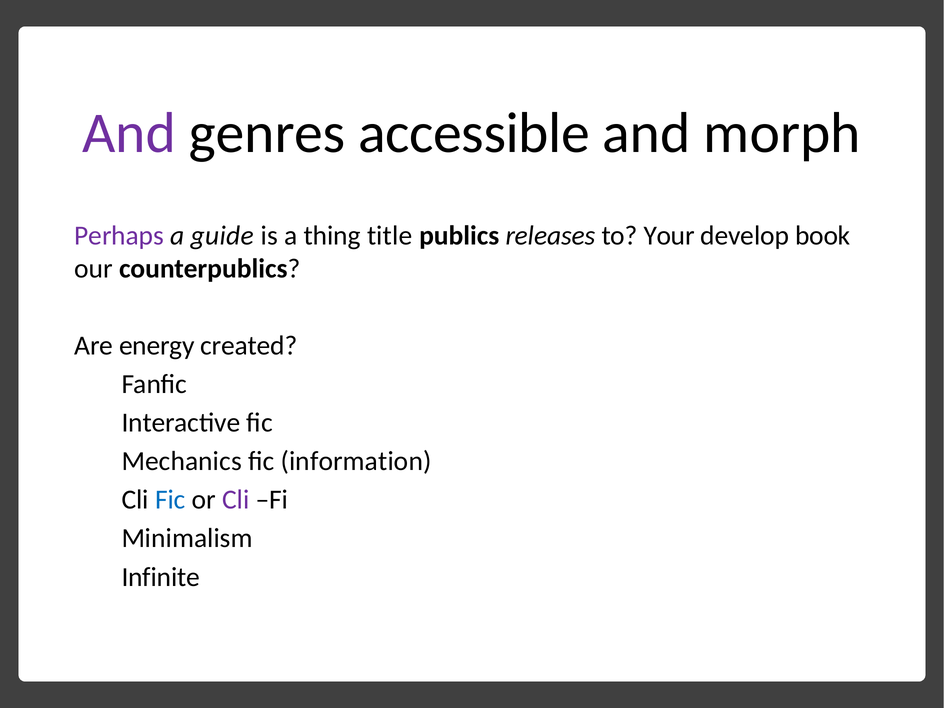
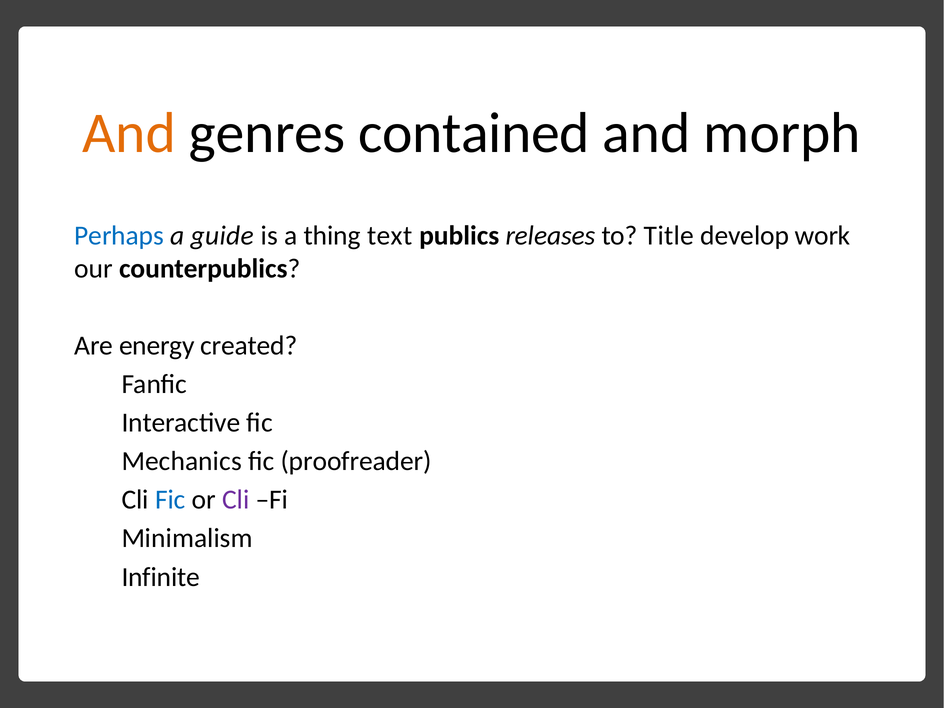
And at (129, 133) colour: purple -> orange
accessible: accessible -> contained
Perhaps colour: purple -> blue
title: title -> text
Your: Your -> Title
book: book -> work
information: information -> proofreader
